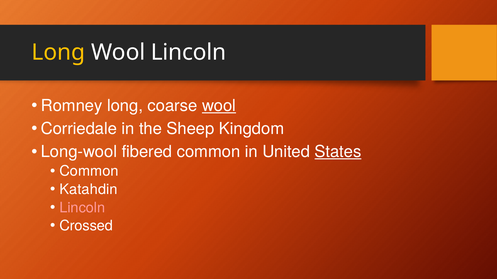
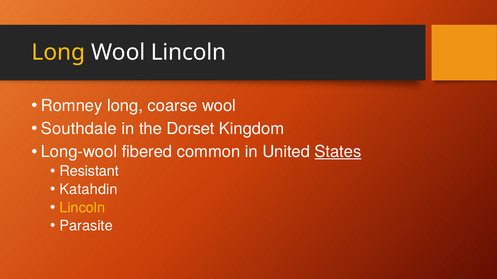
wool at (219, 106) underline: present -> none
Corriedale: Corriedale -> Southdale
Sheep: Sheep -> Dorset
Common at (89, 172): Common -> Resistant
Lincoln at (82, 208) colour: pink -> yellow
Crossed: Crossed -> Parasite
